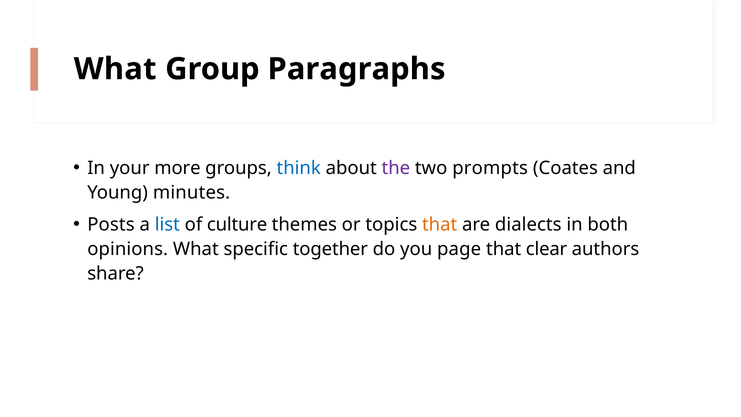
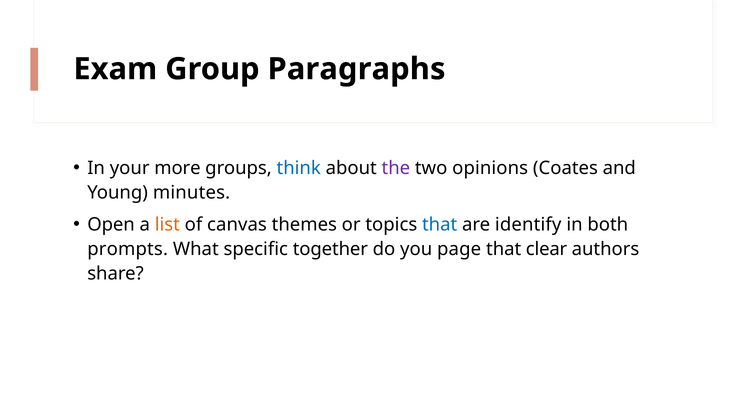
What at (115, 69): What -> Exam
prompts: prompts -> opinions
Posts: Posts -> Open
list colour: blue -> orange
culture: culture -> canvas
that at (440, 225) colour: orange -> blue
dialects: dialects -> identify
opinions: opinions -> prompts
